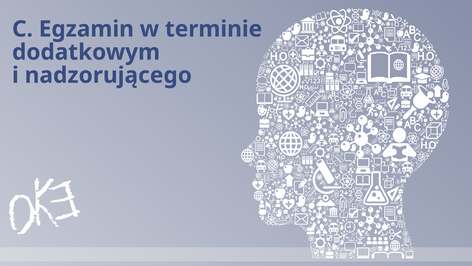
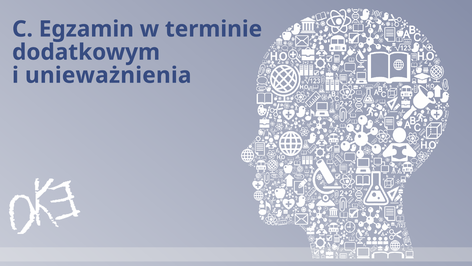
nadzorującego: nadzorującego -> unieważnienia
